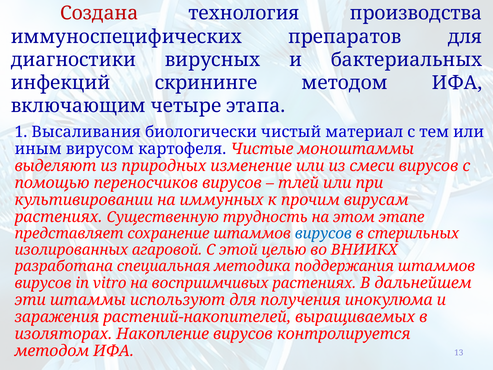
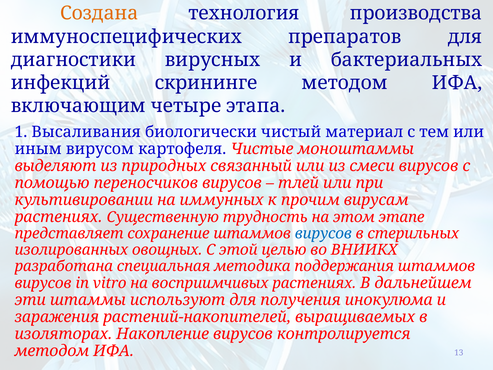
Создана colour: red -> orange
изменение: изменение -> связанный
агаровой: агаровой -> овощных
